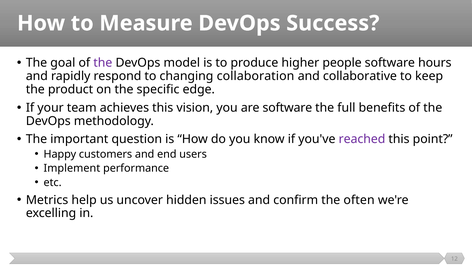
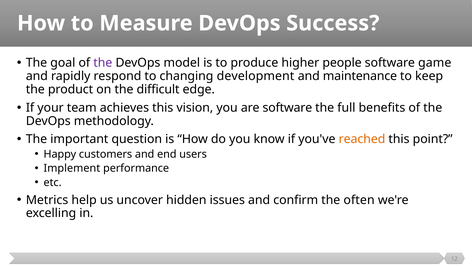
hours: hours -> game
collaboration: collaboration -> development
collaborative: collaborative -> maintenance
specific: specific -> difficult
reached colour: purple -> orange
